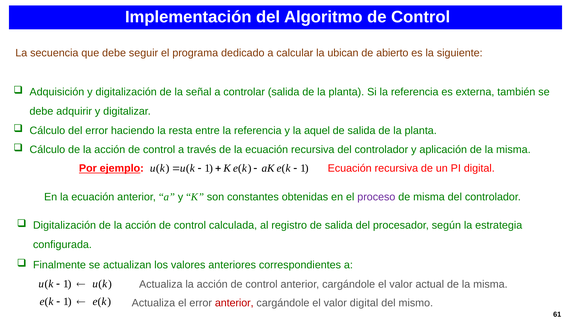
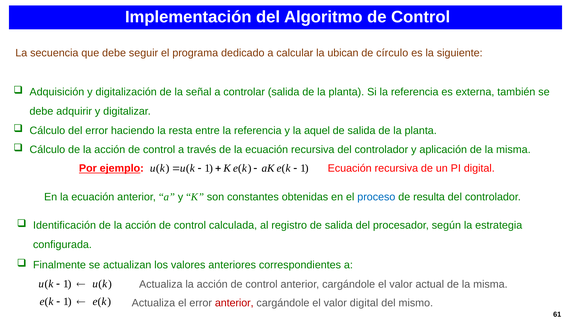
abierto: abierto -> círculo
proceso colour: purple -> blue
de misma: misma -> resulta
Digitalización at (65, 225): Digitalización -> Identificación
